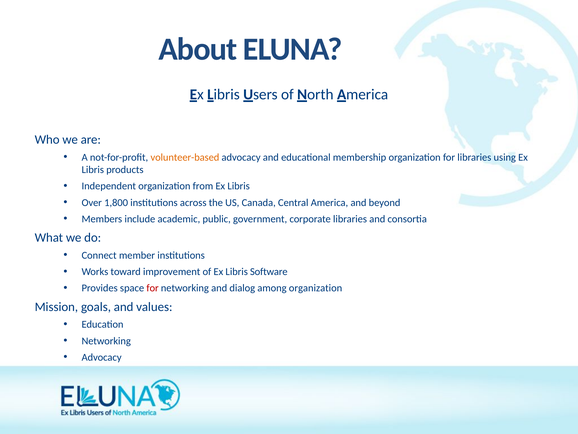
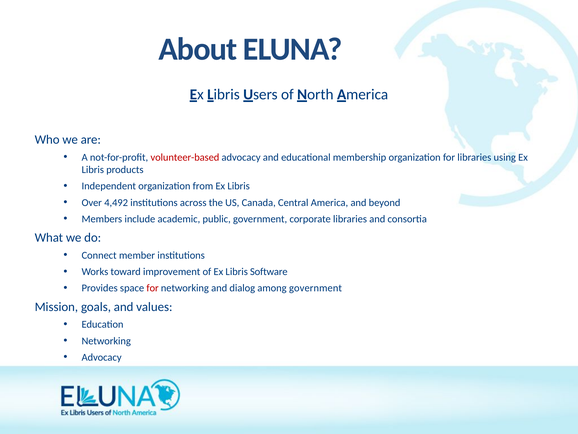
volunteer-based colour: orange -> red
1,800: 1,800 -> 4,492
among organization: organization -> government
